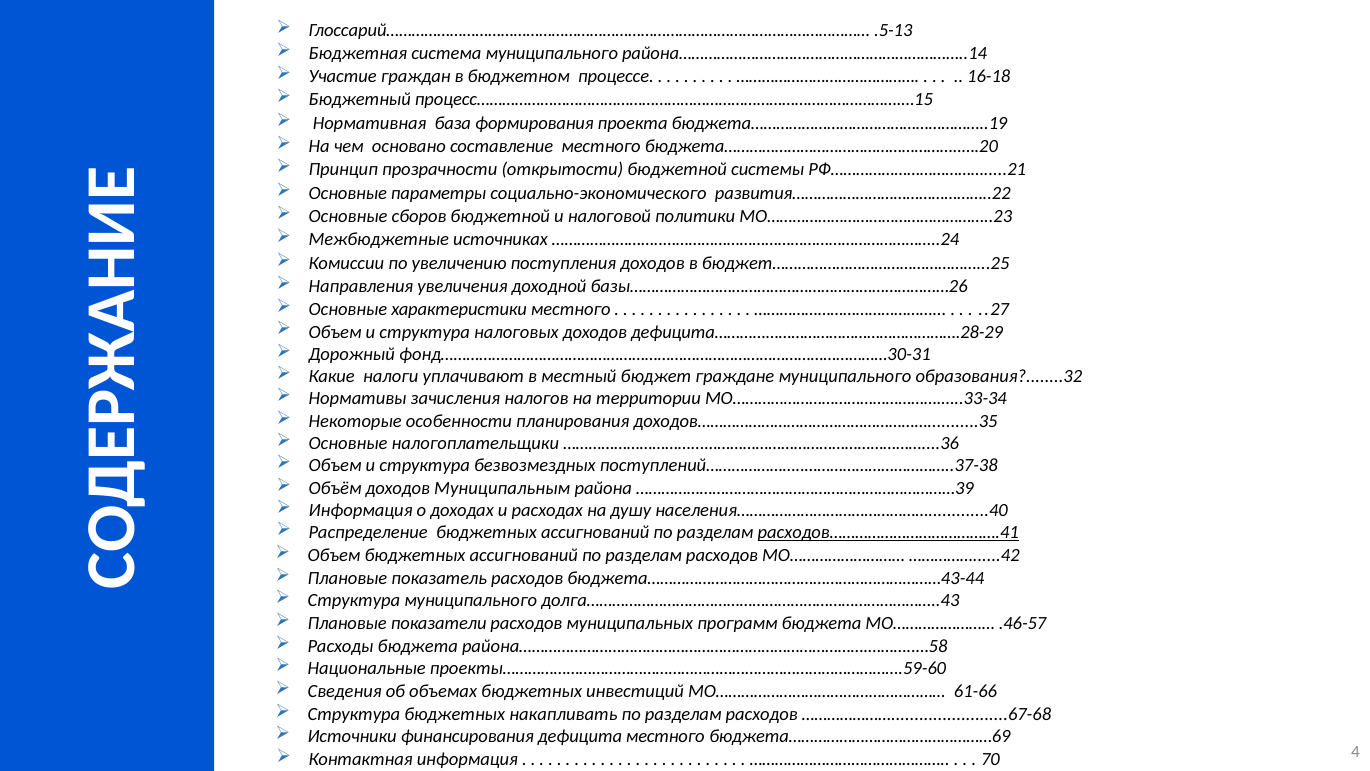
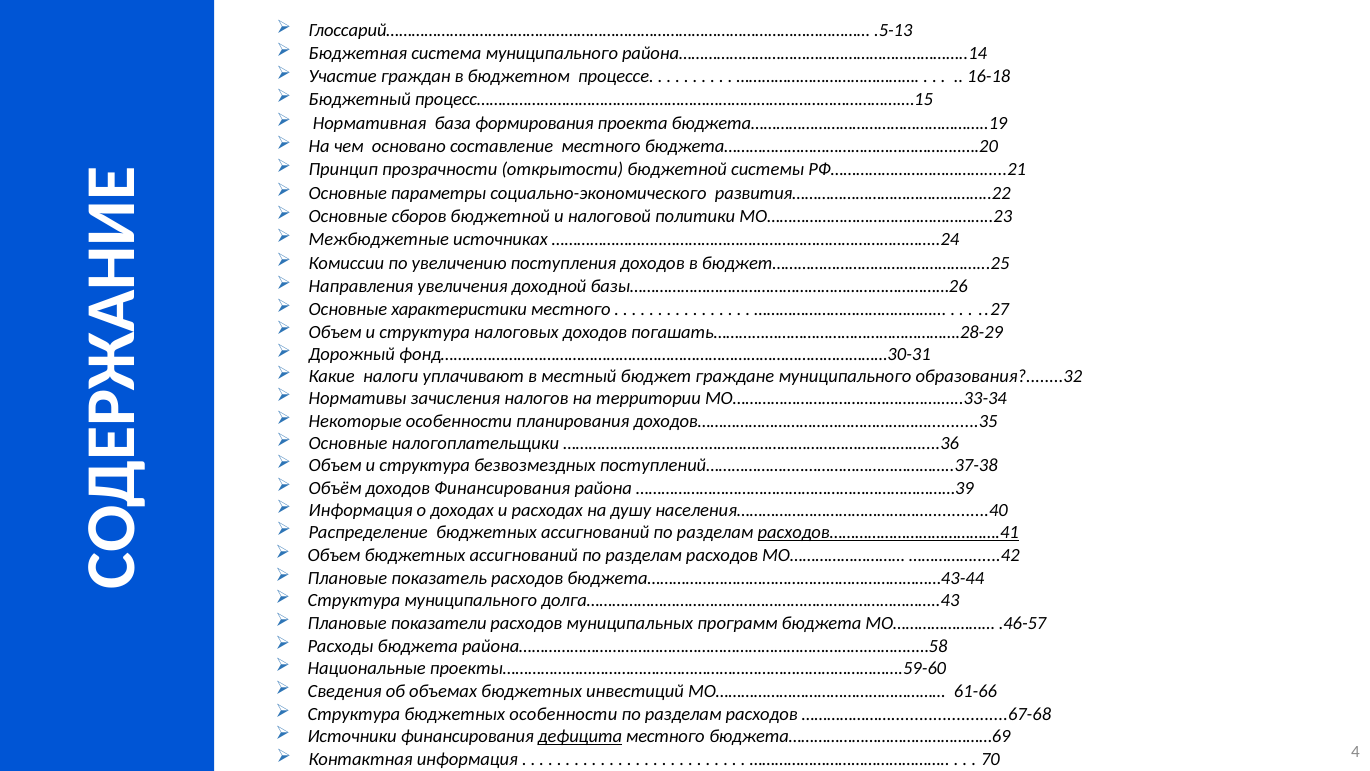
дефицита………...……………………………………….28-29: дефицита………...……………………………………….28-29 -> погашать………...……………………………………….28-29
доходов Муниципальным: Муниципальным -> Финансирования
бюджетных накапливать: накапливать -> особенности
дефицита underline: none -> present
